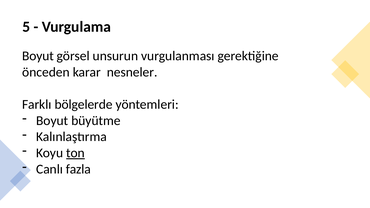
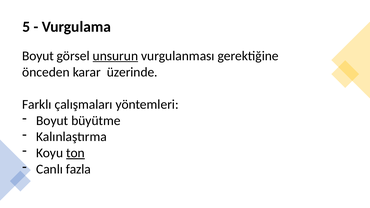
unsurun underline: none -> present
nesneler: nesneler -> üzerinde
bölgelerde: bölgelerde -> çalışmaları
